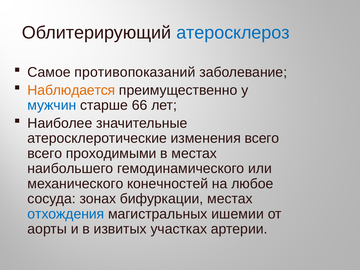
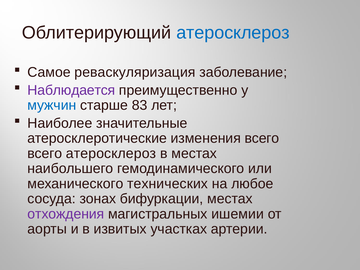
противопоказаний: противопоказаний -> реваскуляризация
Наблюдается colour: orange -> purple
66: 66 -> 83
всего проходимыми: проходимыми -> атеросклероз
конечностей: конечностей -> технических
отхождения colour: blue -> purple
